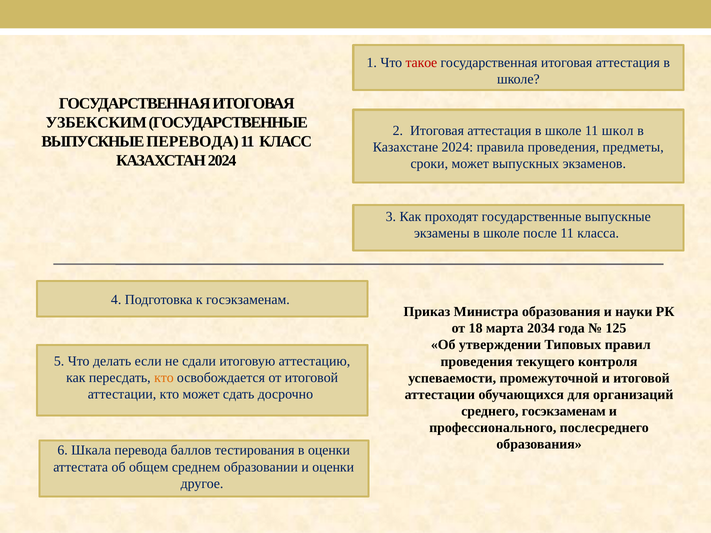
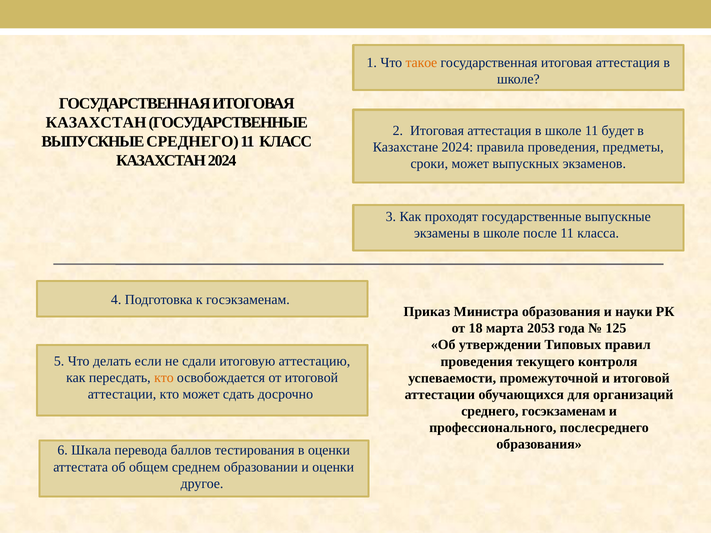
такое colour: red -> orange
УЗБЕКСКИМ at (96, 123): УЗБЕКСКИМ -> КАЗАХСТАН
школ: школ -> будет
ВЫПУСКНЫЕ ПЕРЕВОДА: ПЕРЕВОДА -> СРЕДНЕГО
2034: 2034 -> 2053
